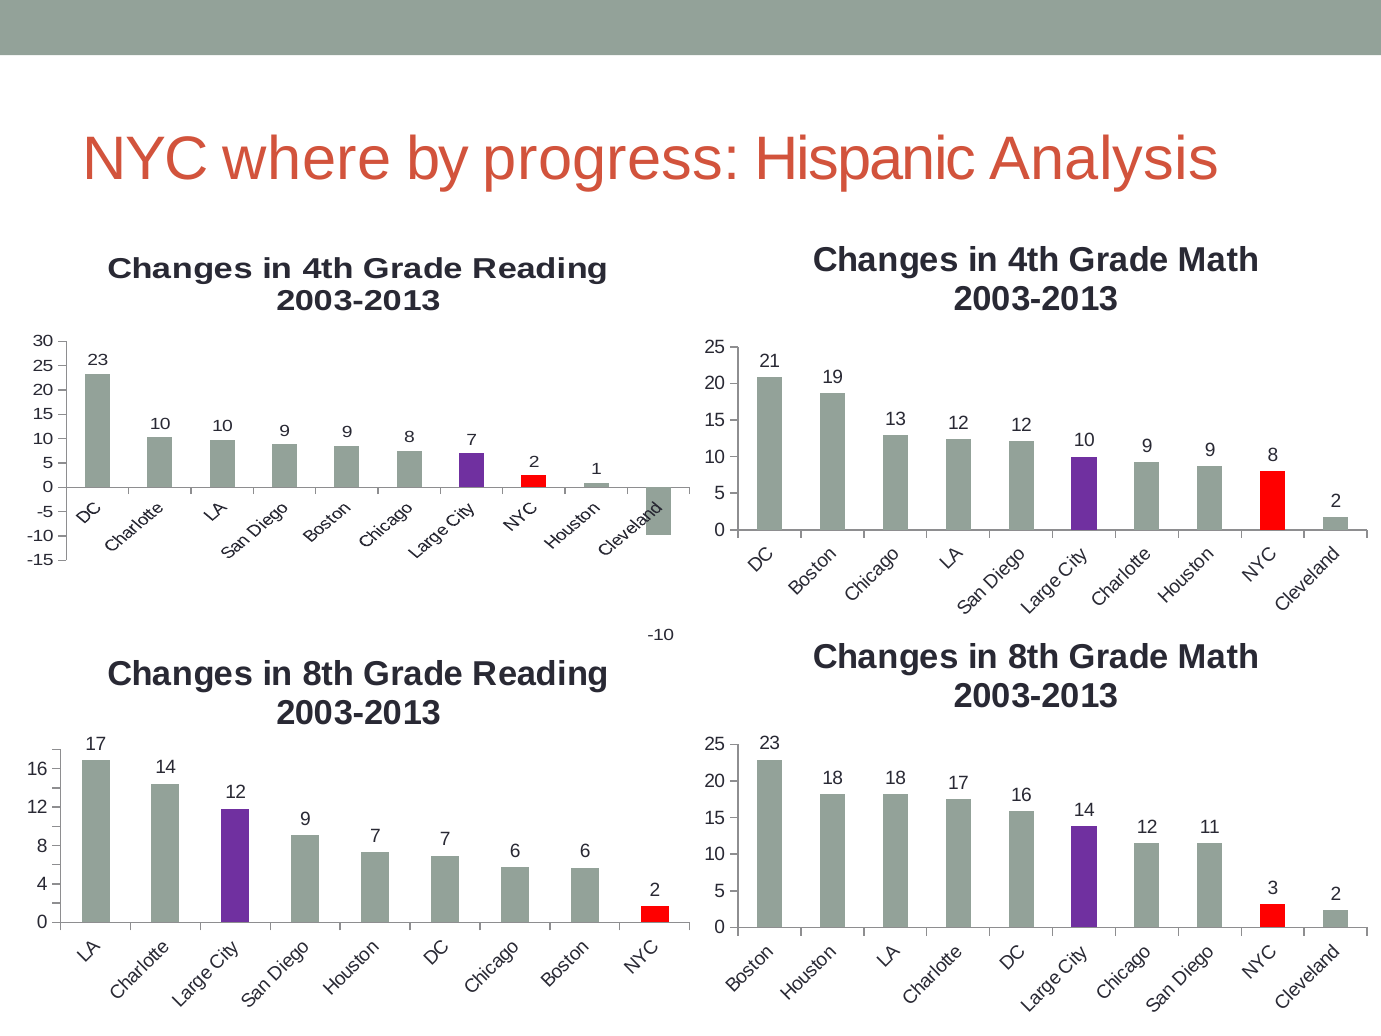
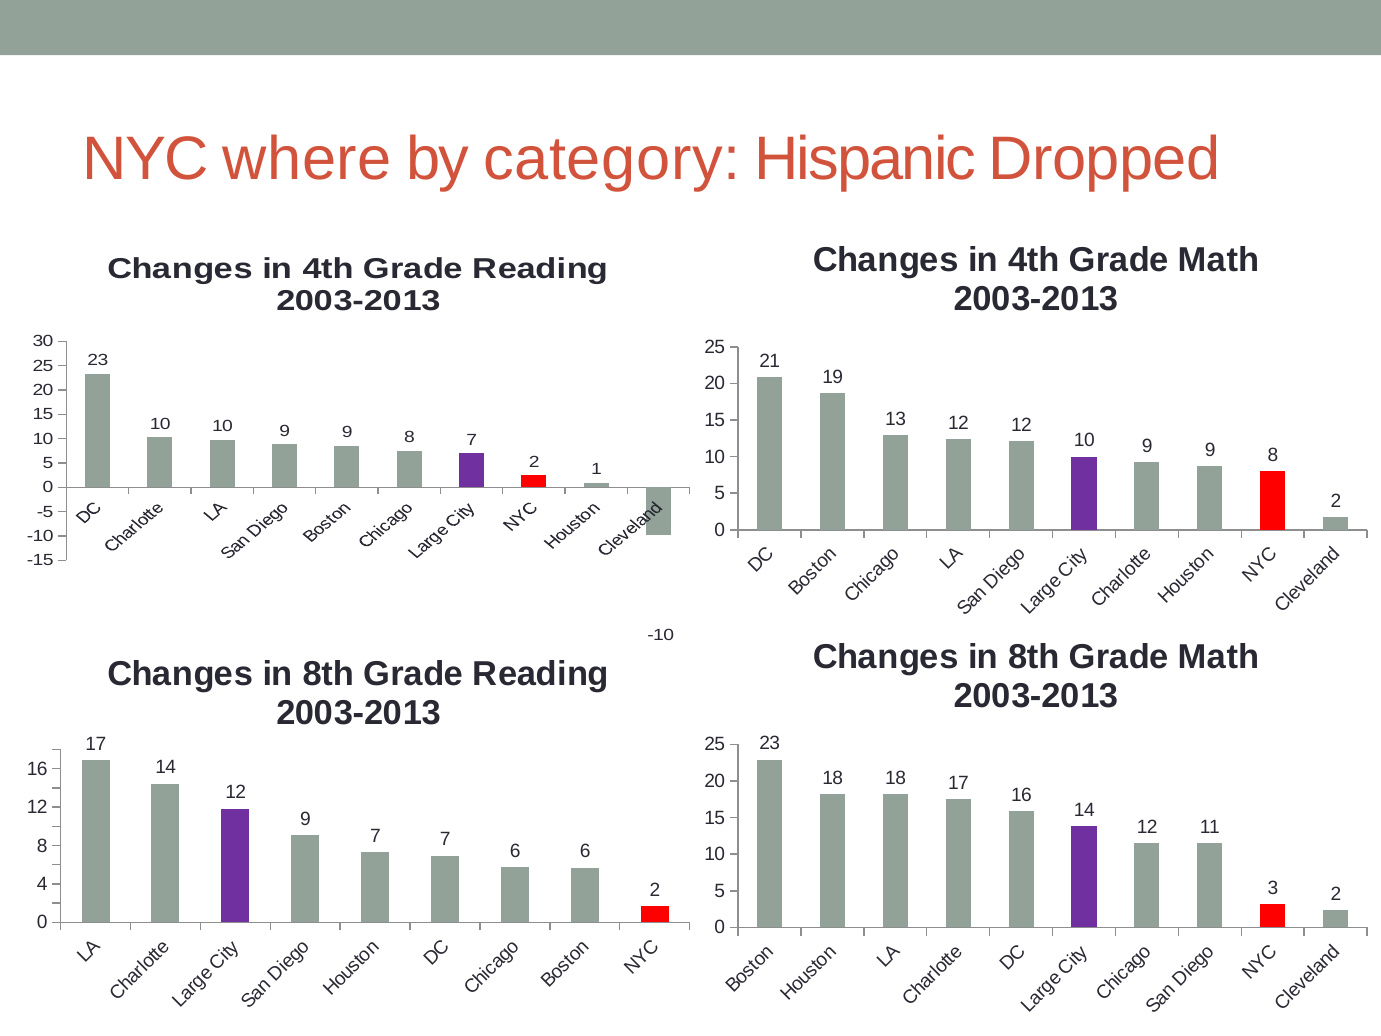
progress: progress -> category
Analysis: Analysis -> Dropped
